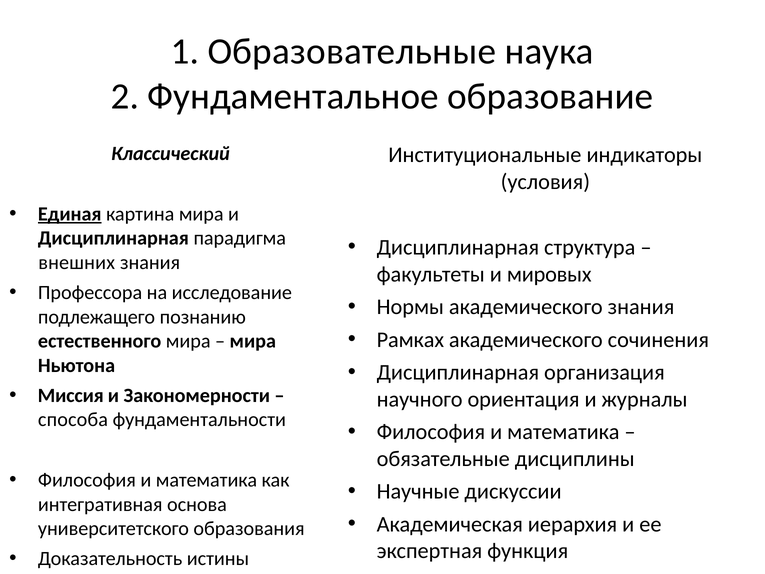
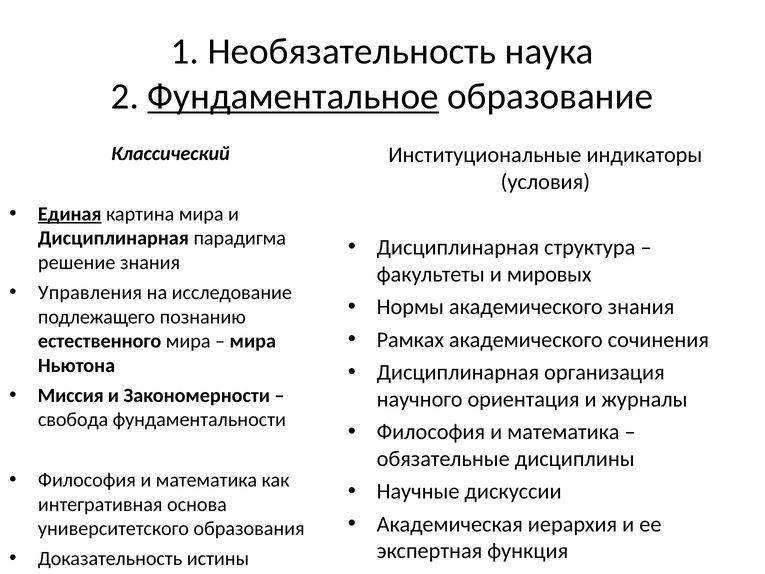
Образовательные: Образовательные -> Необязательность
Фундаментальное underline: none -> present
внешних: внешних -> решение
Профессора: Профессора -> Управления
способа: способа -> свобода
